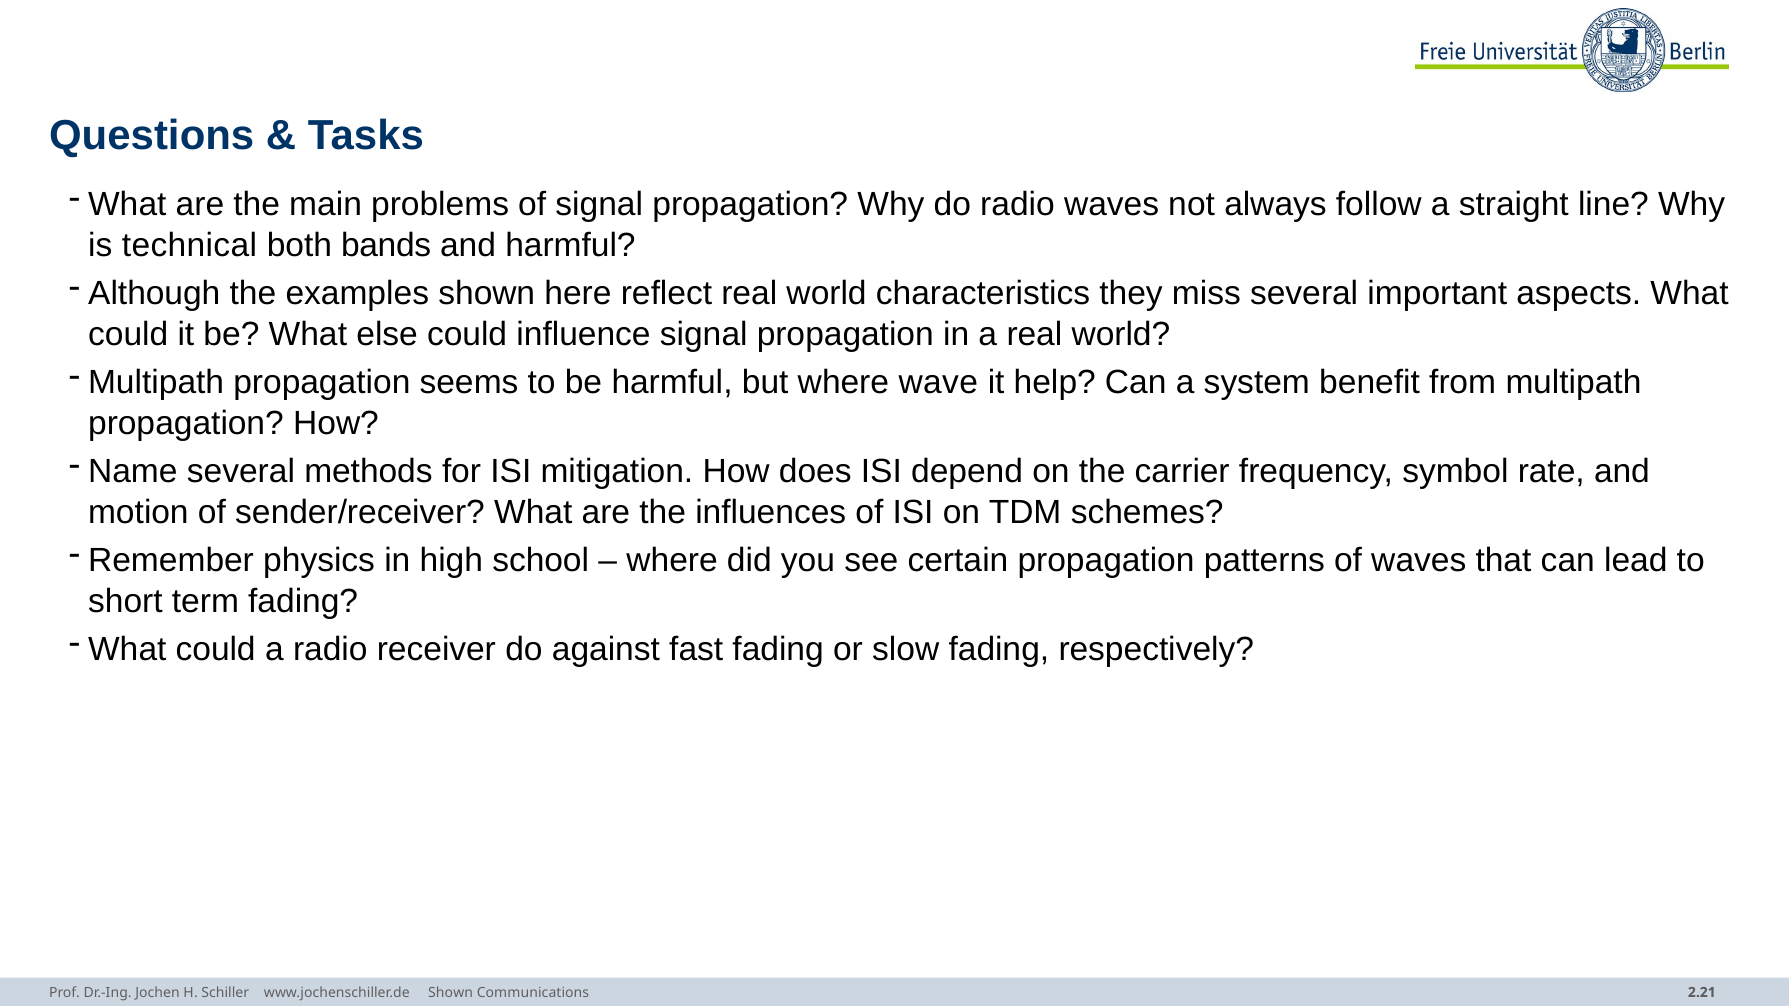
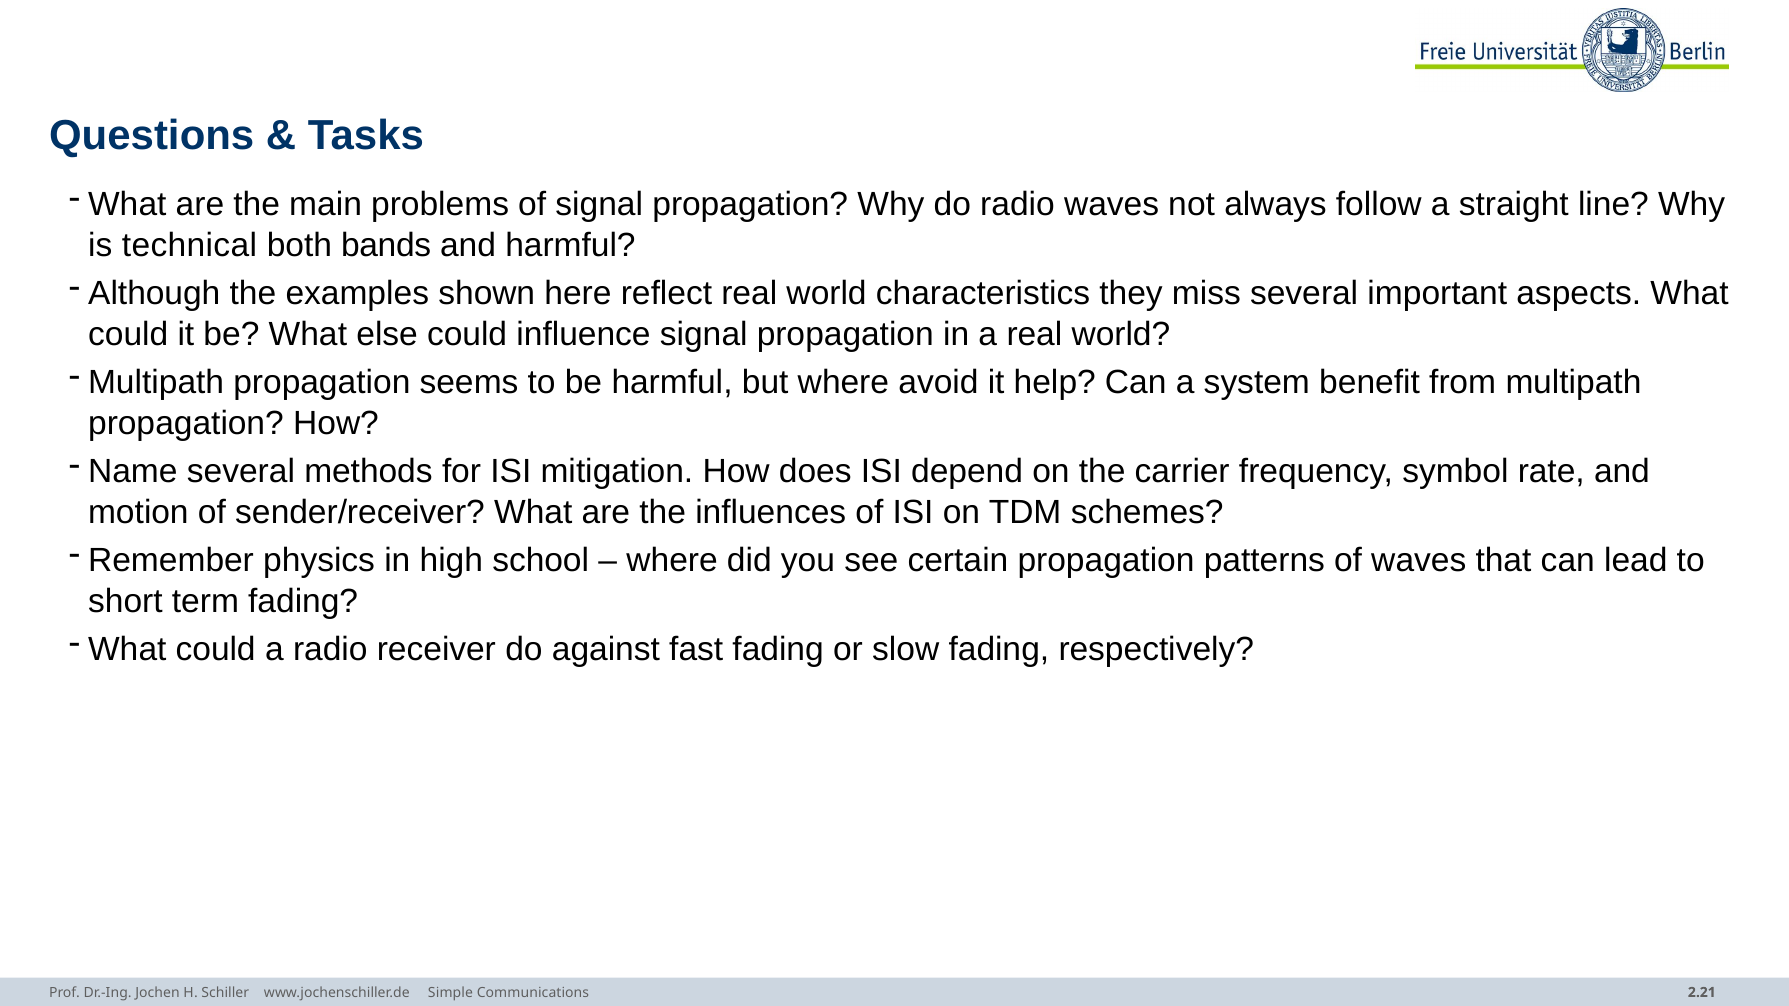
wave: wave -> avoid
www.jochenschiller.de Shown: Shown -> Simple
